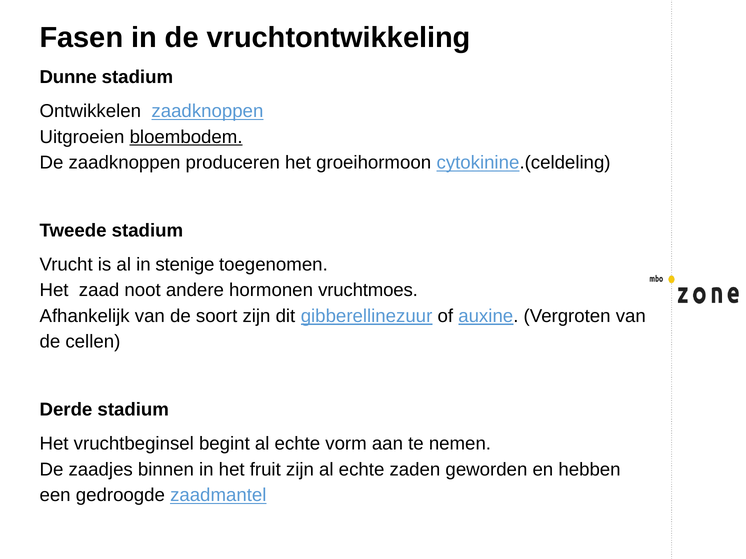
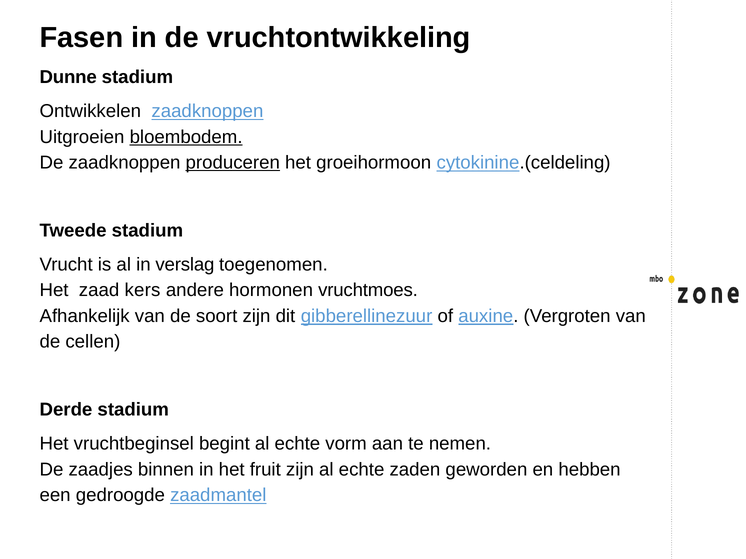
produceren underline: none -> present
stenige: stenige -> verslag
noot: noot -> kers
